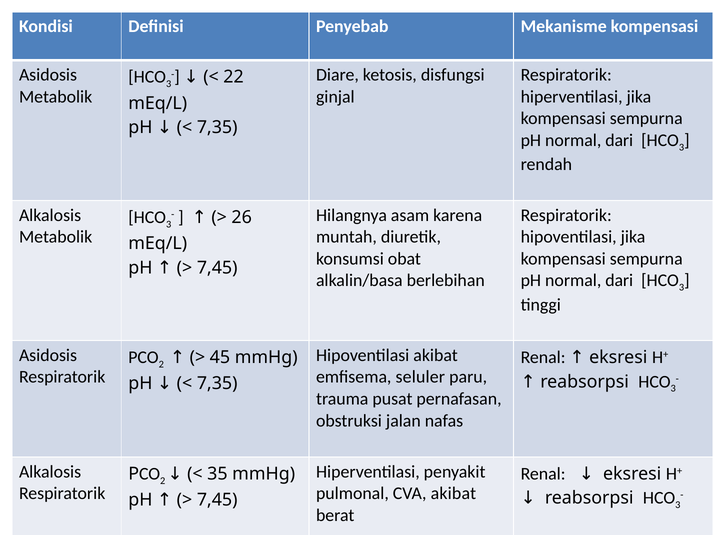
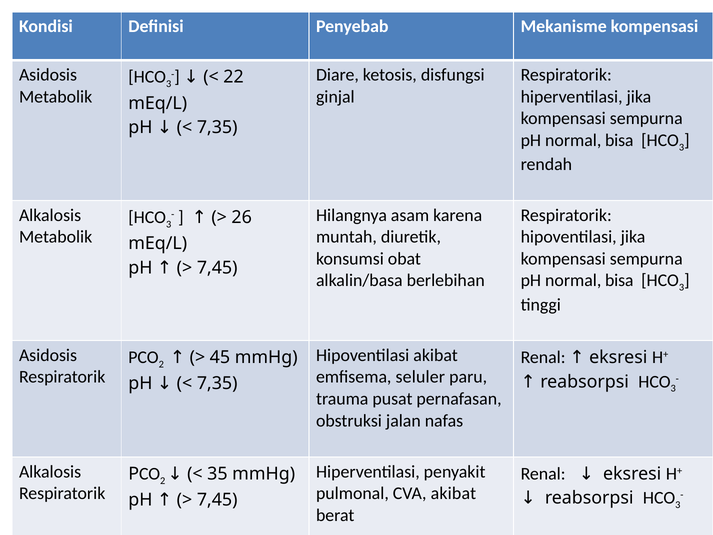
dari at (619, 140): dari -> bisa
dari at (619, 280): dari -> bisa
